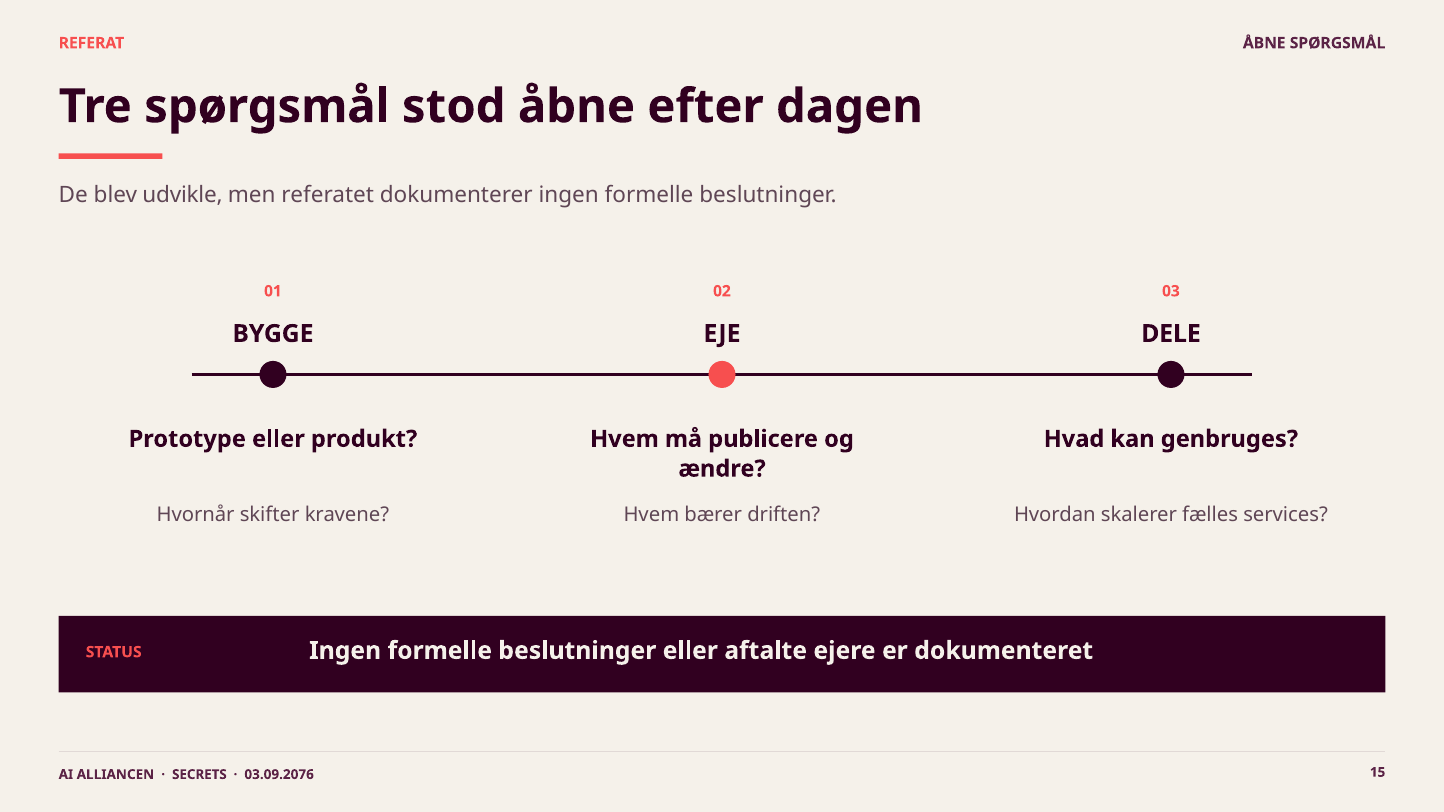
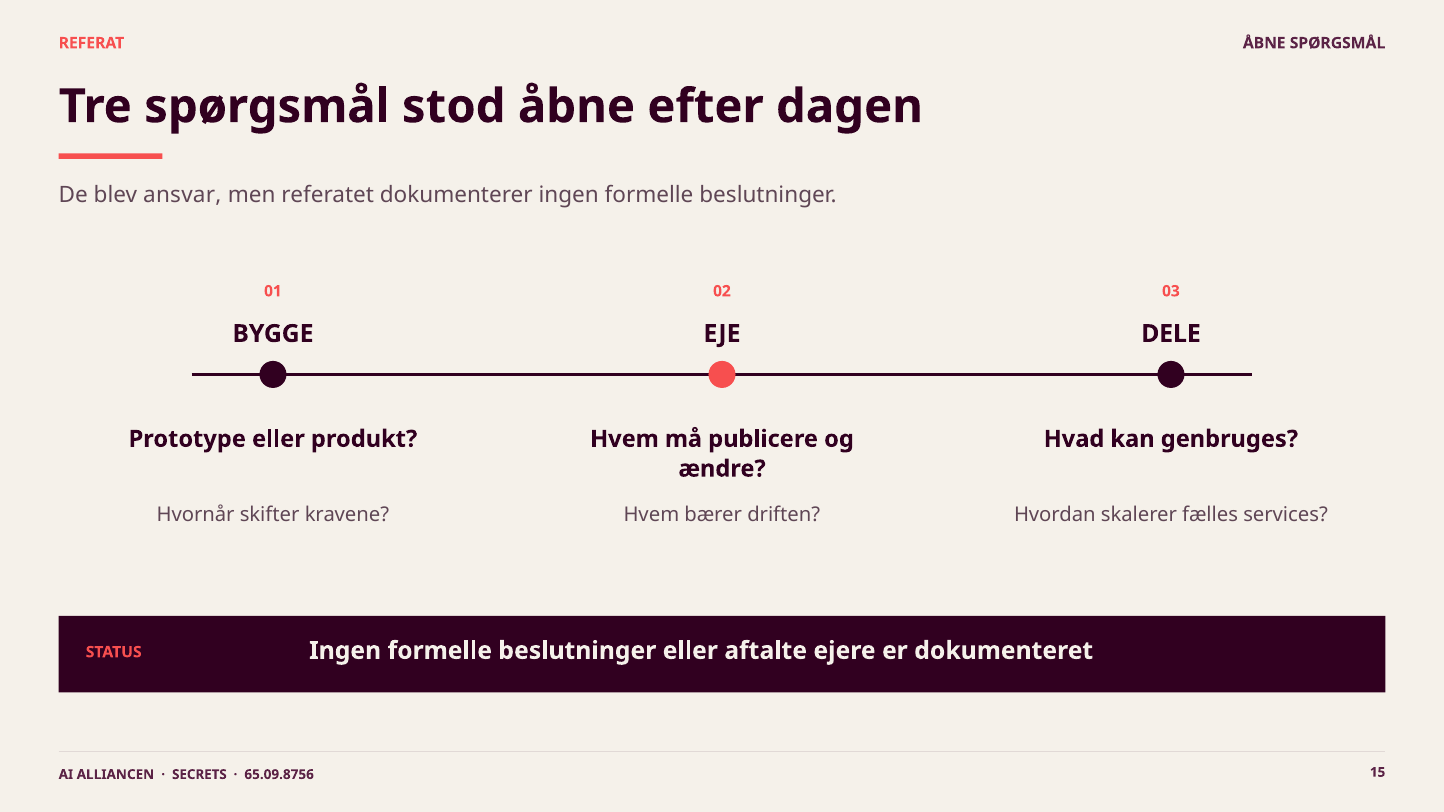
udvikle: udvikle -> ansvar
03.09.2076: 03.09.2076 -> 65.09.8756
